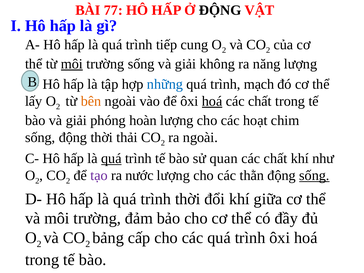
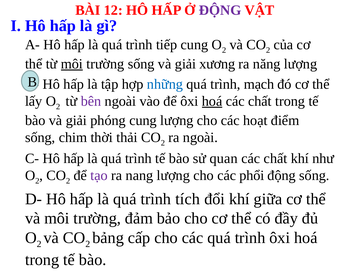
77: 77 -> 12
ĐỘNG at (220, 10) colour: black -> purple
không: không -> xương
bên colour: orange -> purple
phóng hoàn: hoàn -> cung
chim: chim -> điểm
sống động: động -> chim
quá at (111, 159) underline: present -> none
nước: nước -> nang
thằn: thằn -> phổi
sống at (314, 176) underline: present -> none
trình thời: thời -> tích
